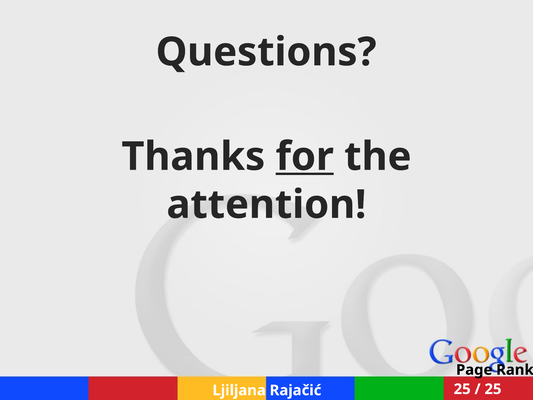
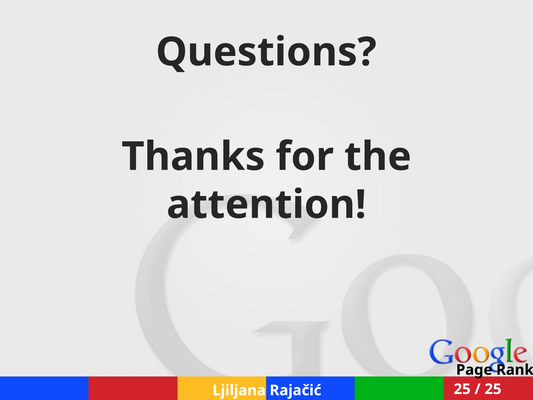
for underline: present -> none
